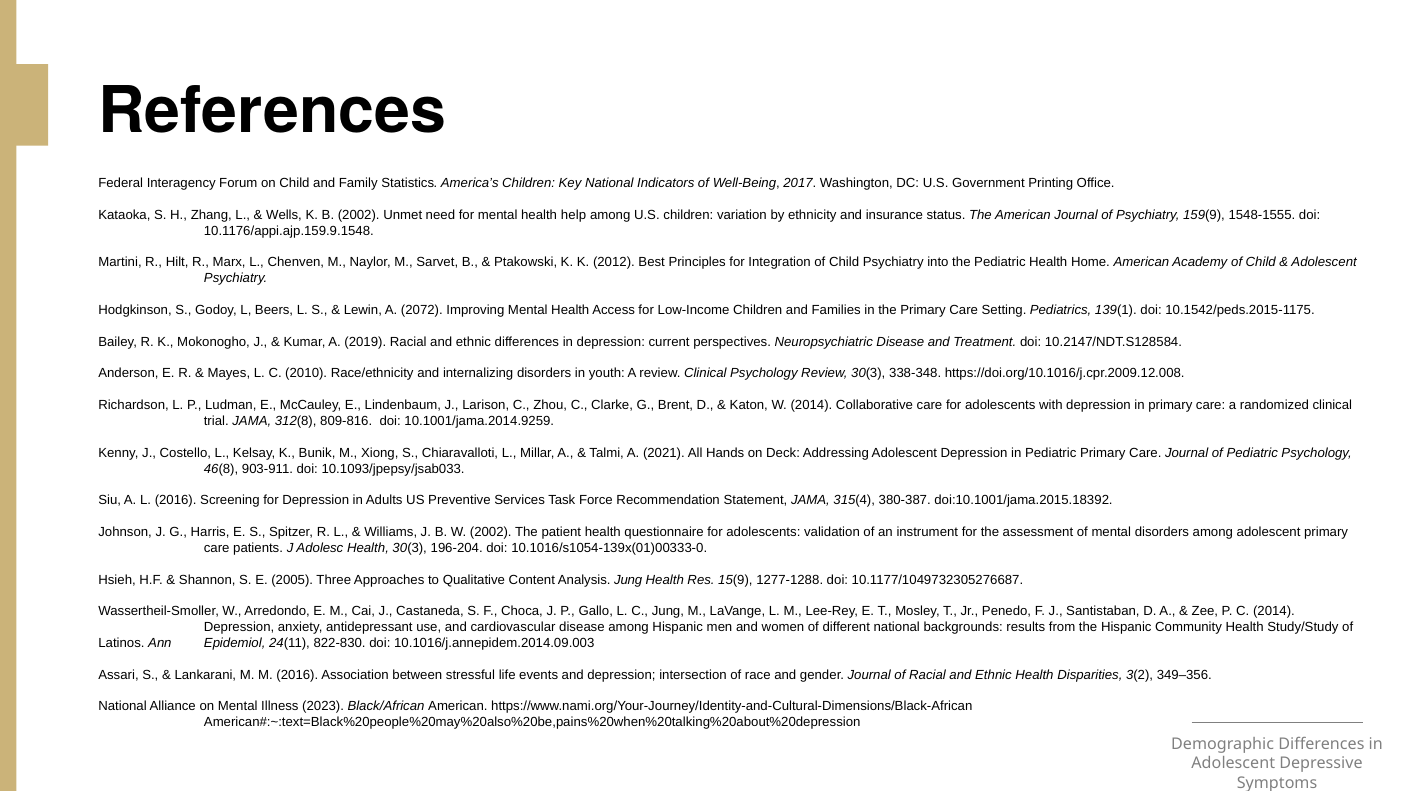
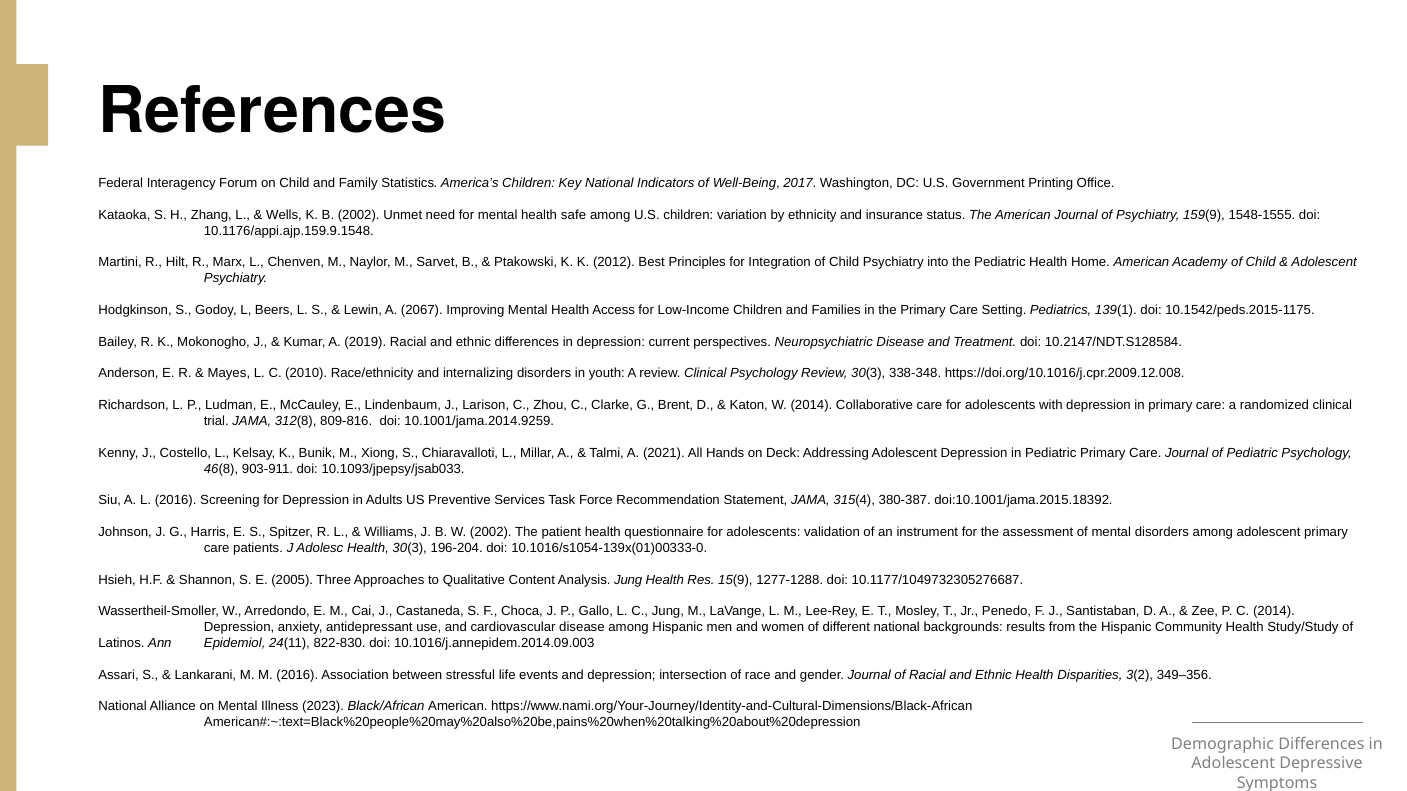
help: help -> safe
2072: 2072 -> 2067
